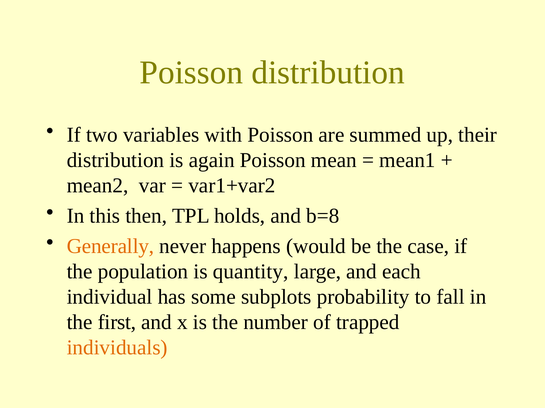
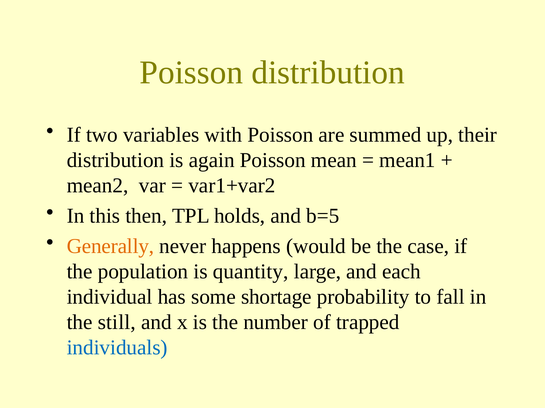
b=8: b=8 -> b=5
subplots: subplots -> shortage
first: first -> still
individuals colour: orange -> blue
